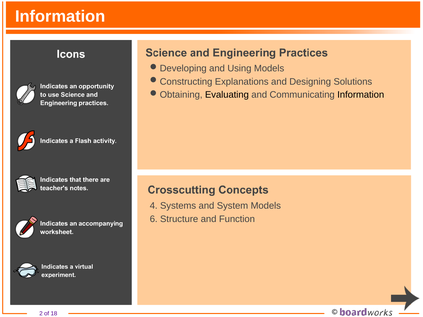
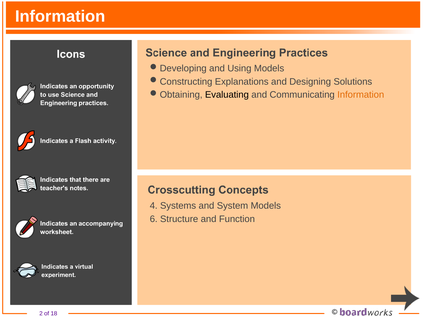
Information at (361, 95) colour: black -> orange
